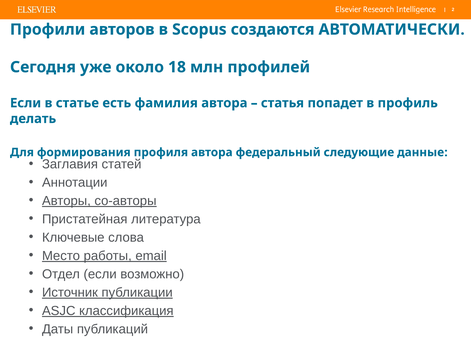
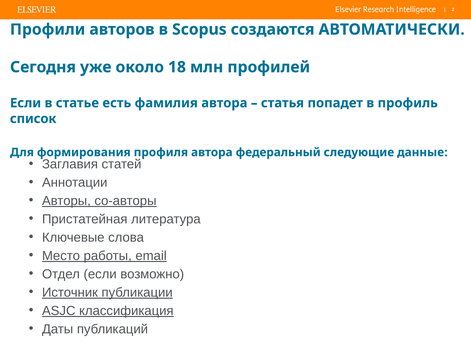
делать: делать -> список
